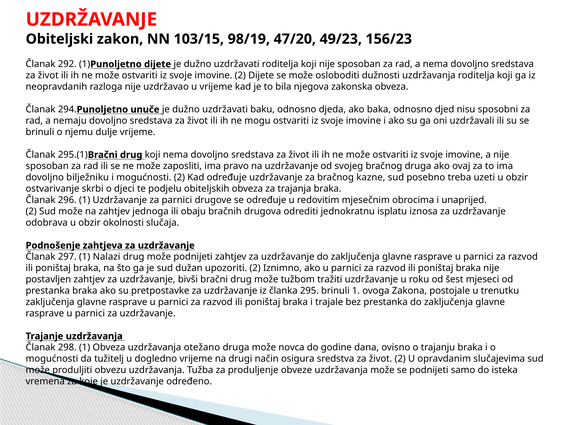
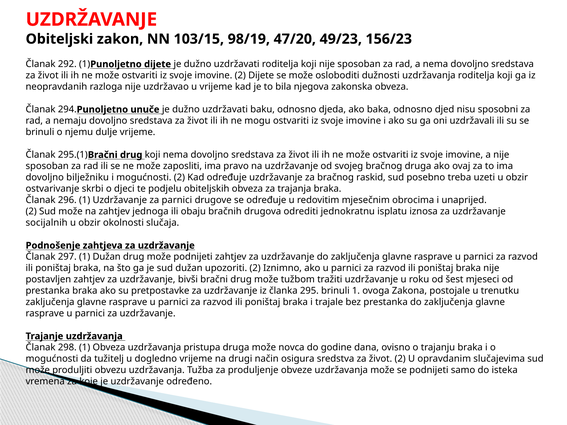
kazne: kazne -> raskid
odobrava: odobrava -> socijalnih
1 Nalazi: Nalazi -> Dužan
otežano: otežano -> pristupa
